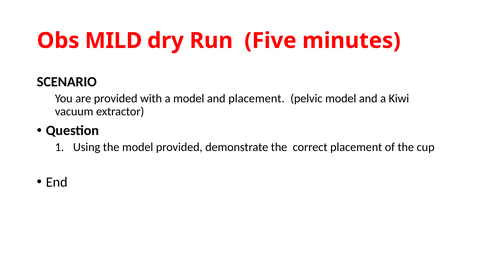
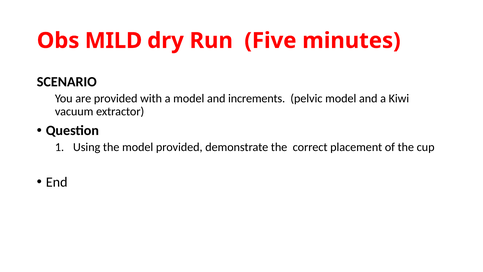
and placement: placement -> increments
